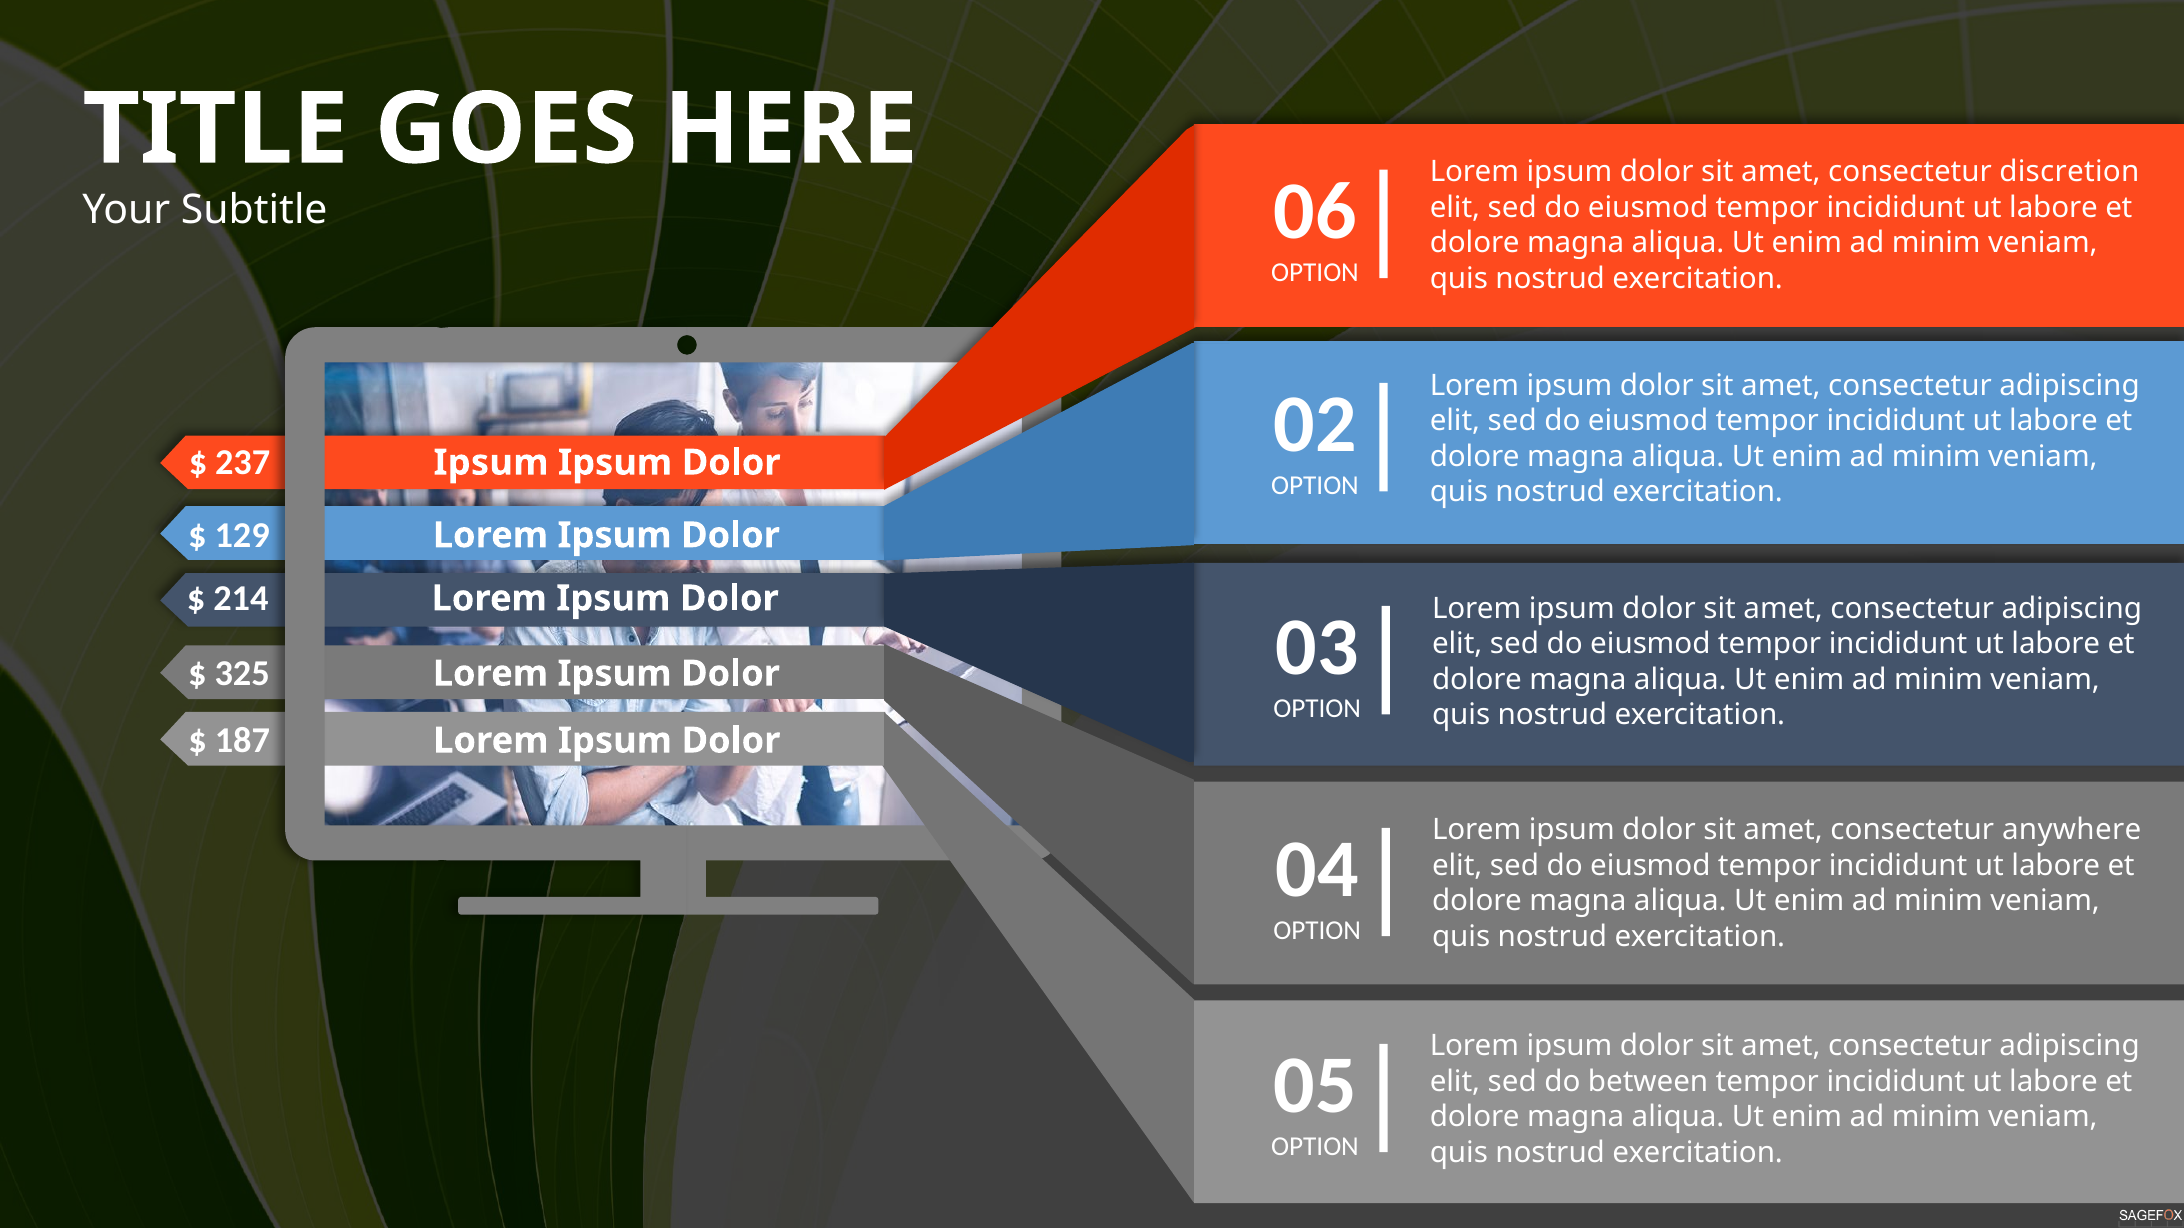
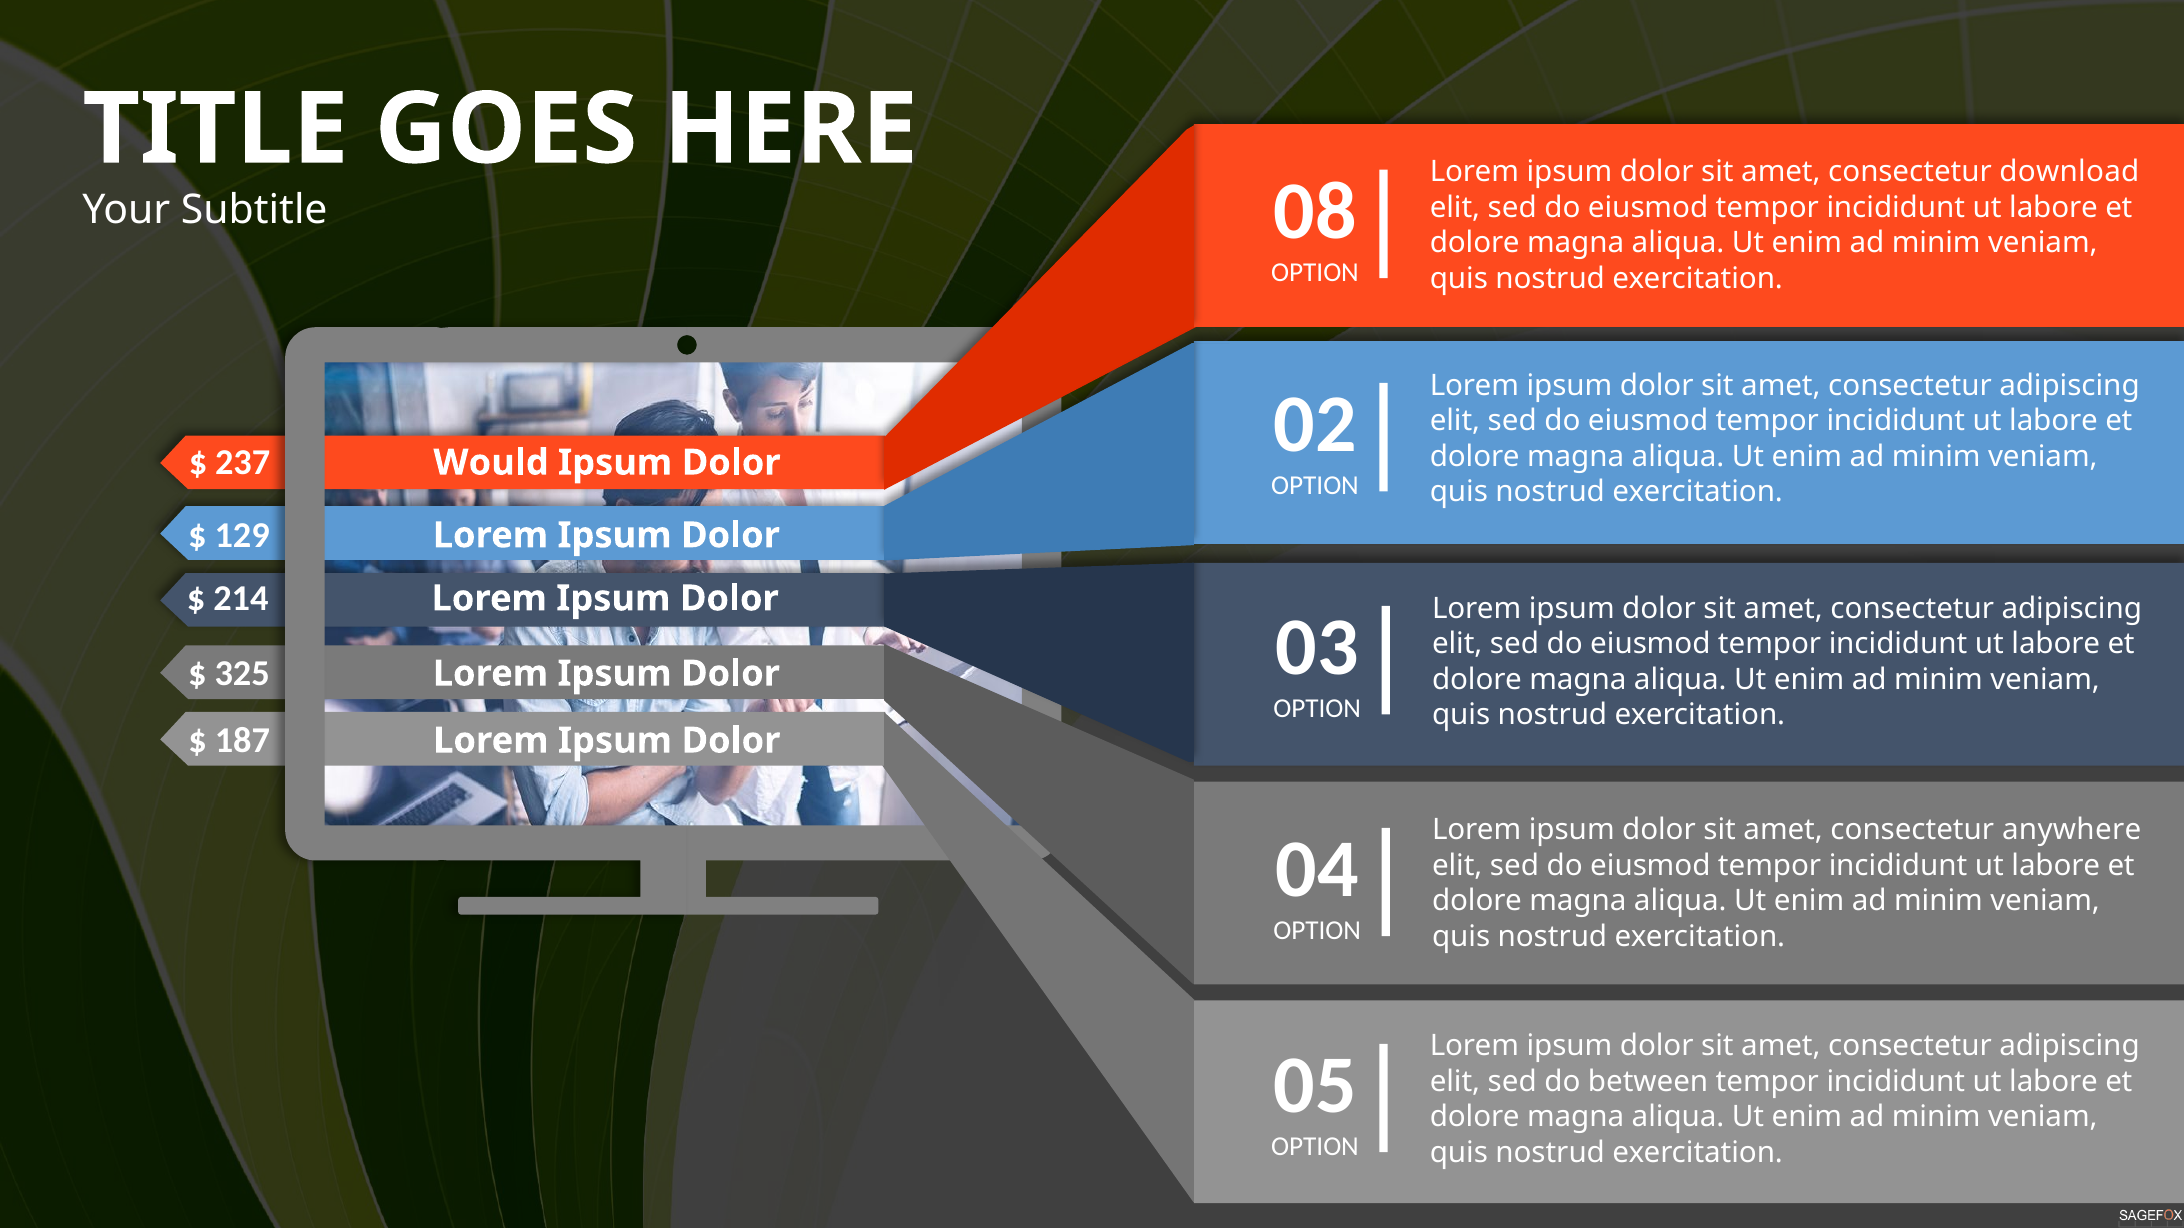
discretion: discretion -> download
06: 06 -> 08
Ipsum at (491, 463): Ipsum -> Would
